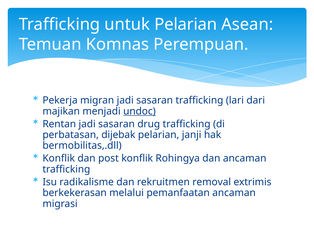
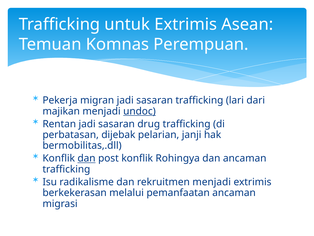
untuk Pelarian: Pelarian -> Extrimis
dan at (87, 158) underline: none -> present
rekruitmen removal: removal -> menjadi
